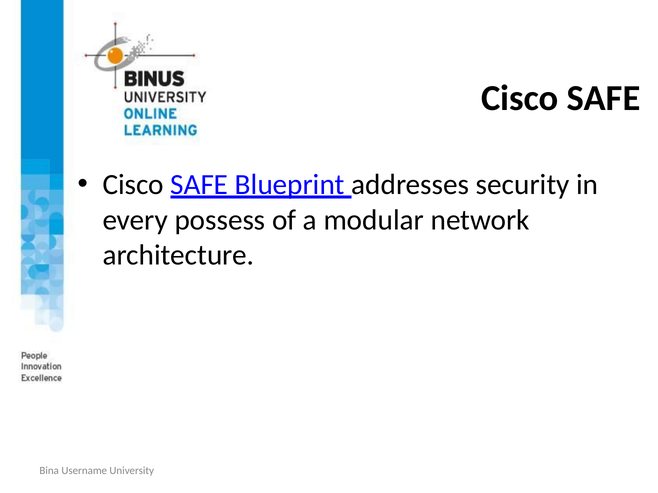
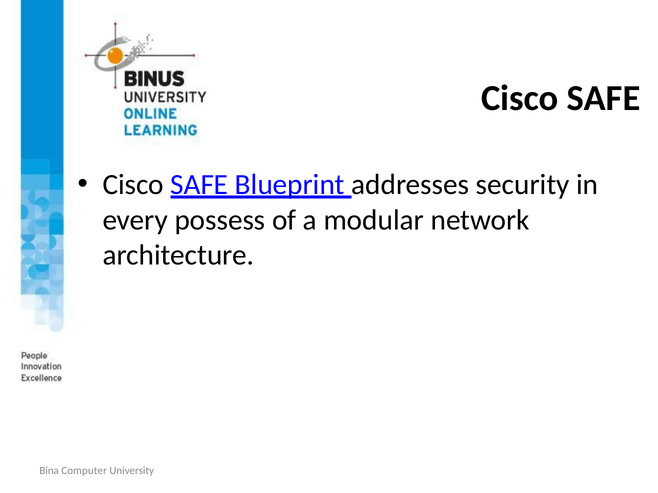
Username: Username -> Computer
